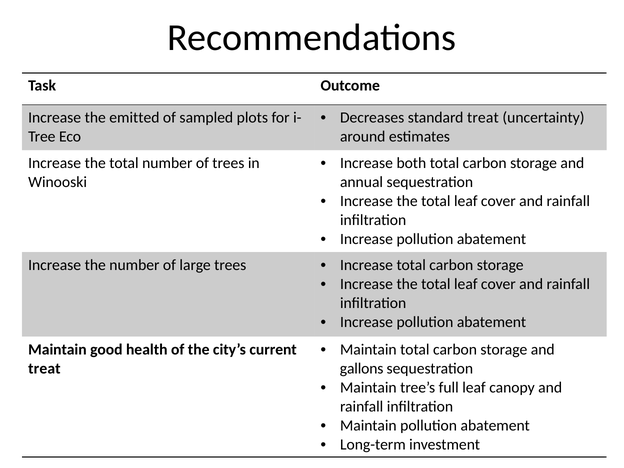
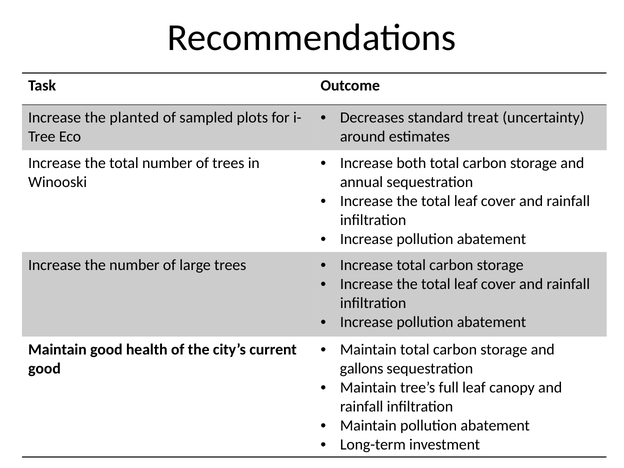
emitted: emitted -> planted
treat at (44, 368): treat -> good
